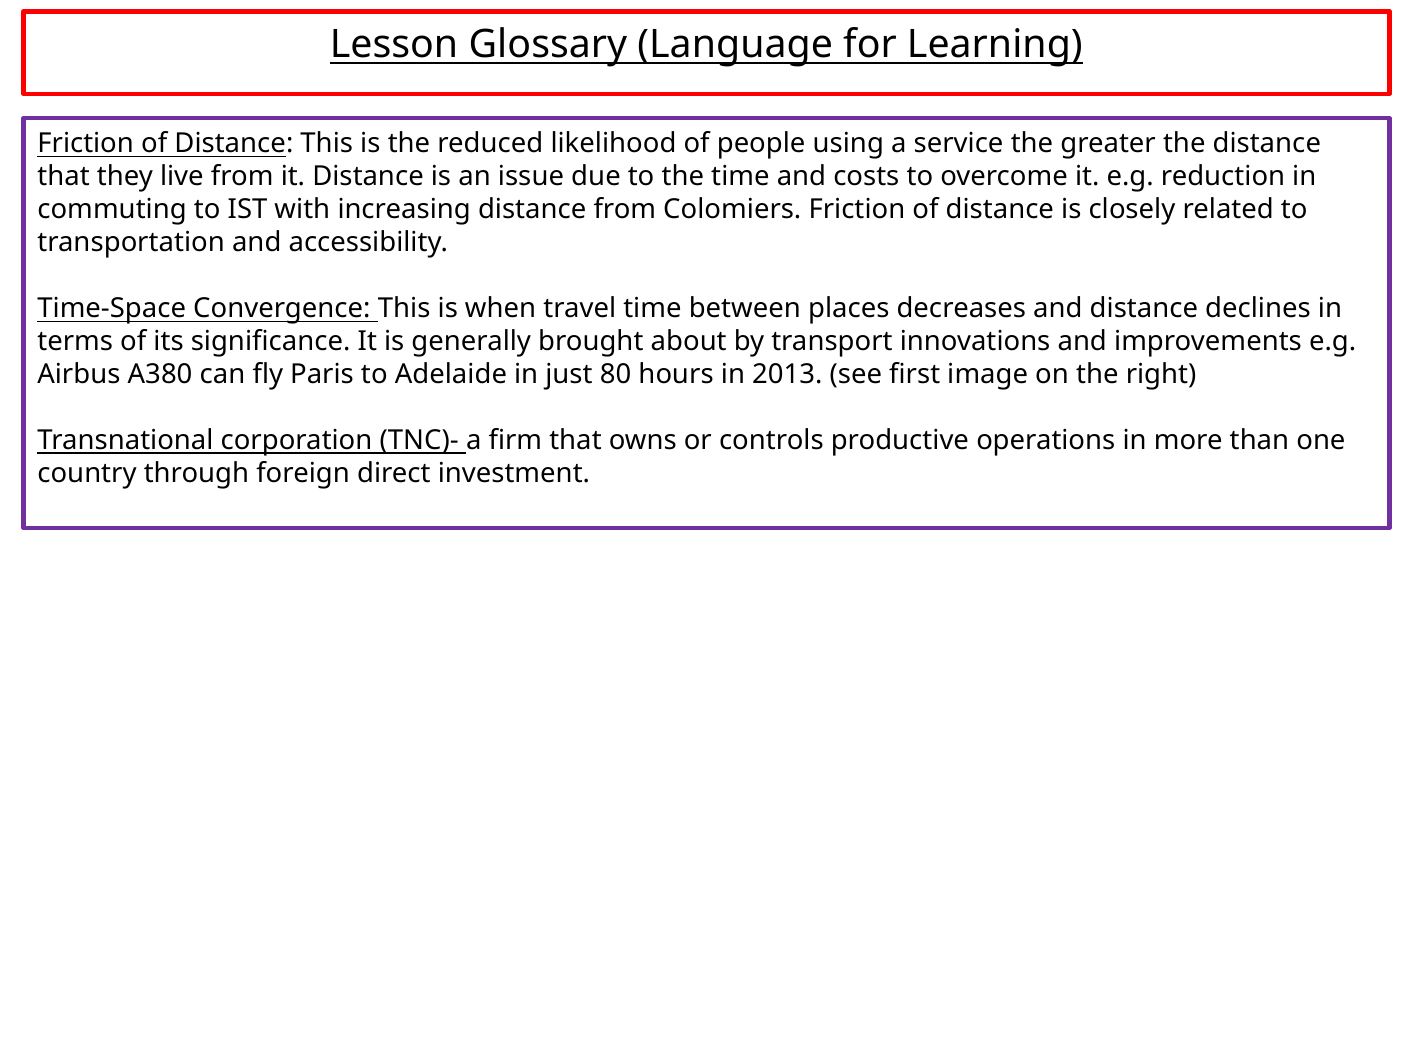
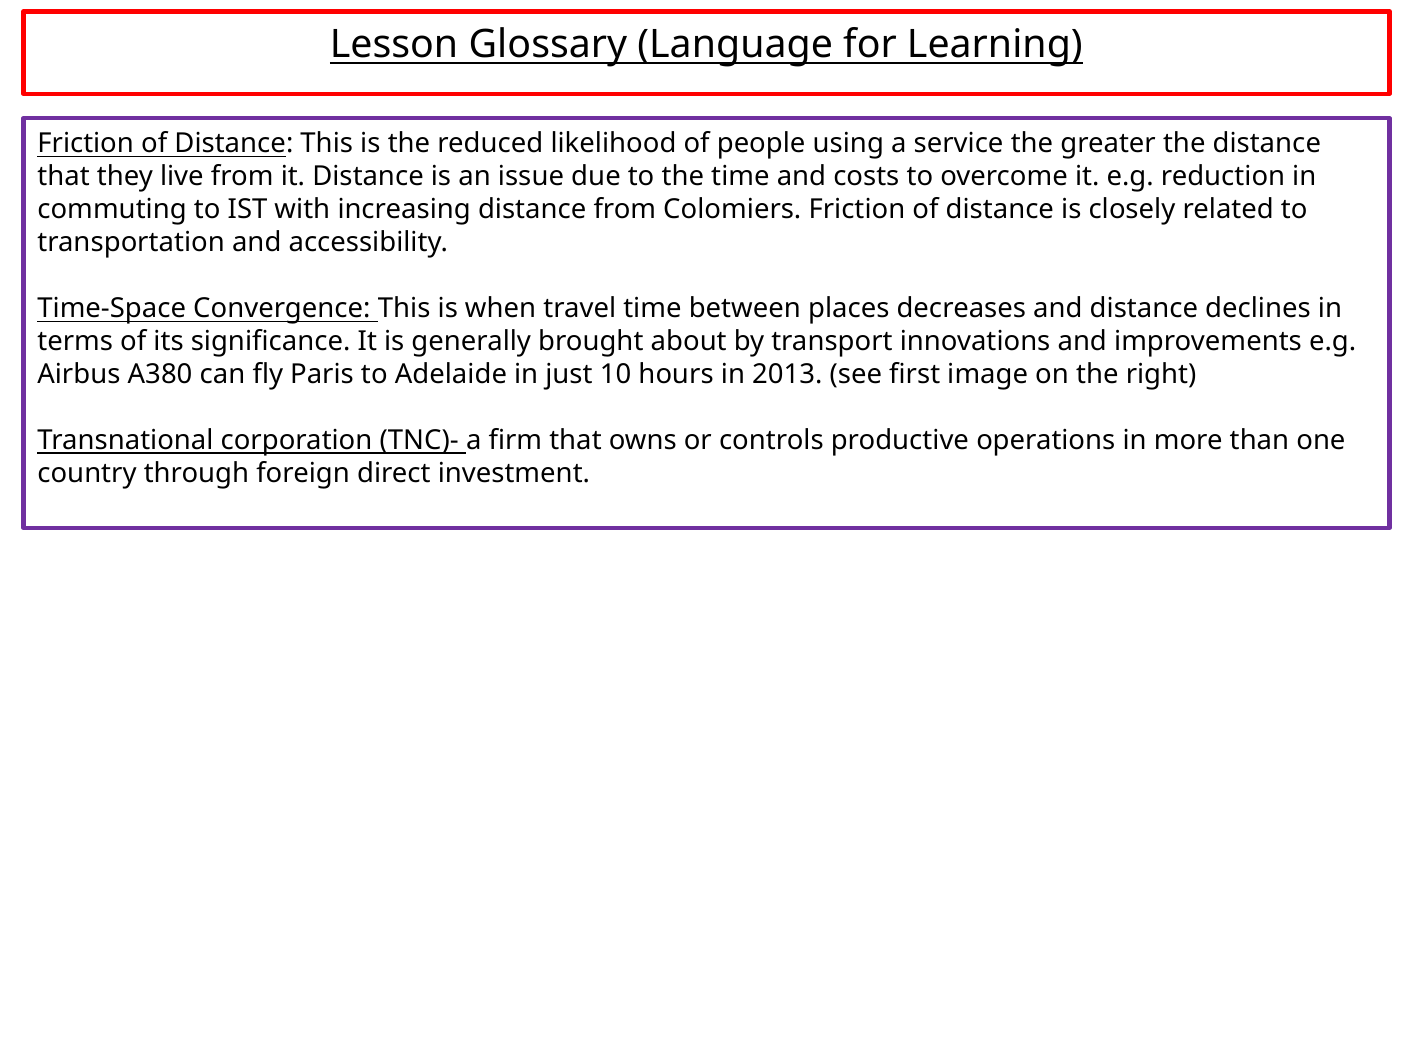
80: 80 -> 10
